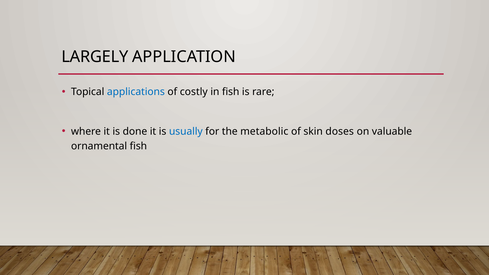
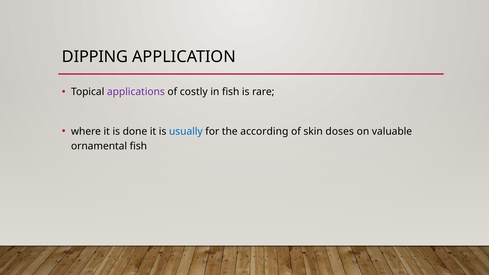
LARGELY: LARGELY -> DIPPING
applications colour: blue -> purple
metabolic: metabolic -> according
